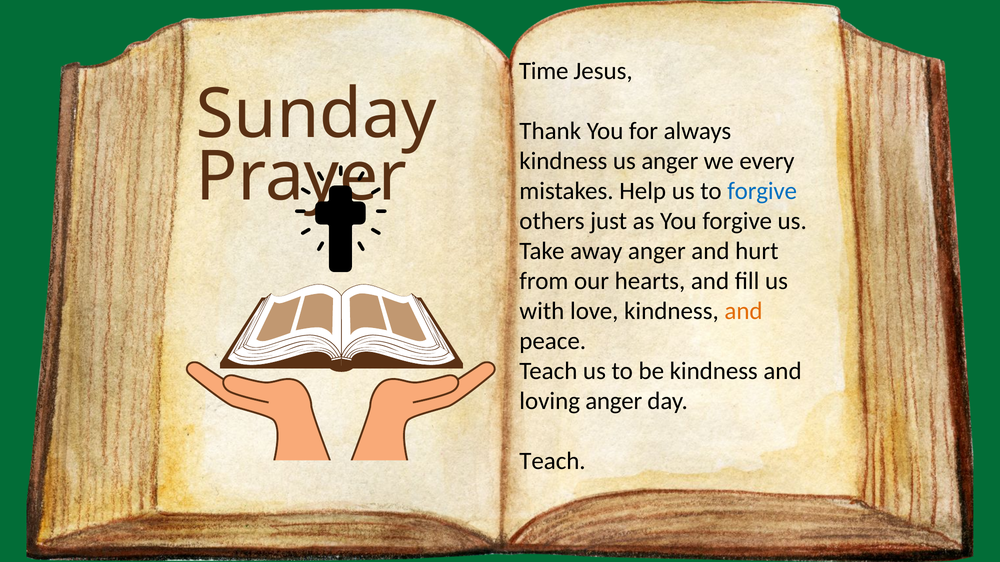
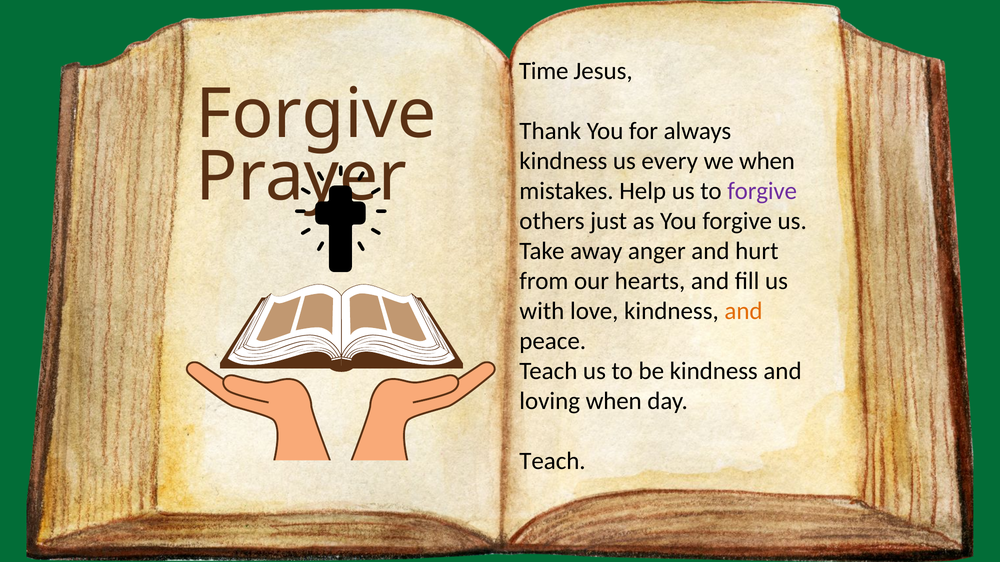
Sunday at (316, 115): Sunday -> Forgive
us anger: anger -> every
we every: every -> when
forgive at (762, 191) colour: blue -> purple
loving anger: anger -> when
